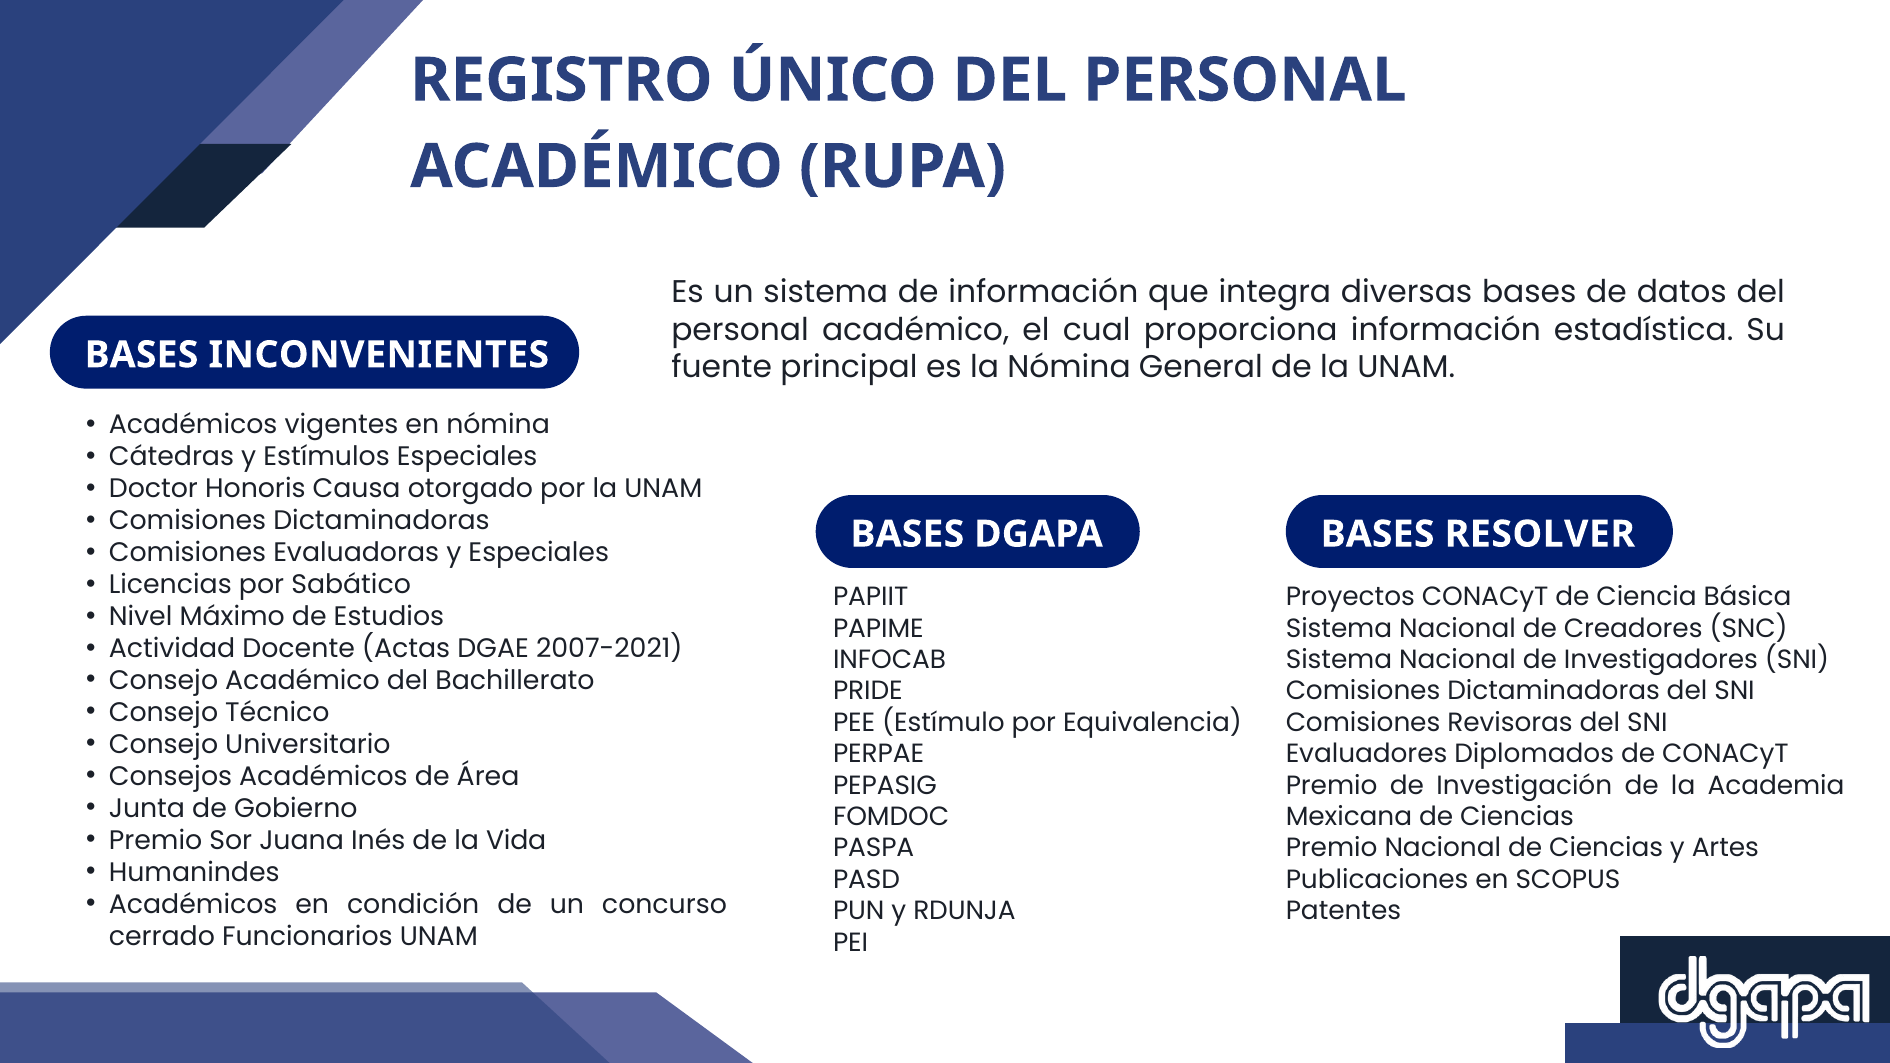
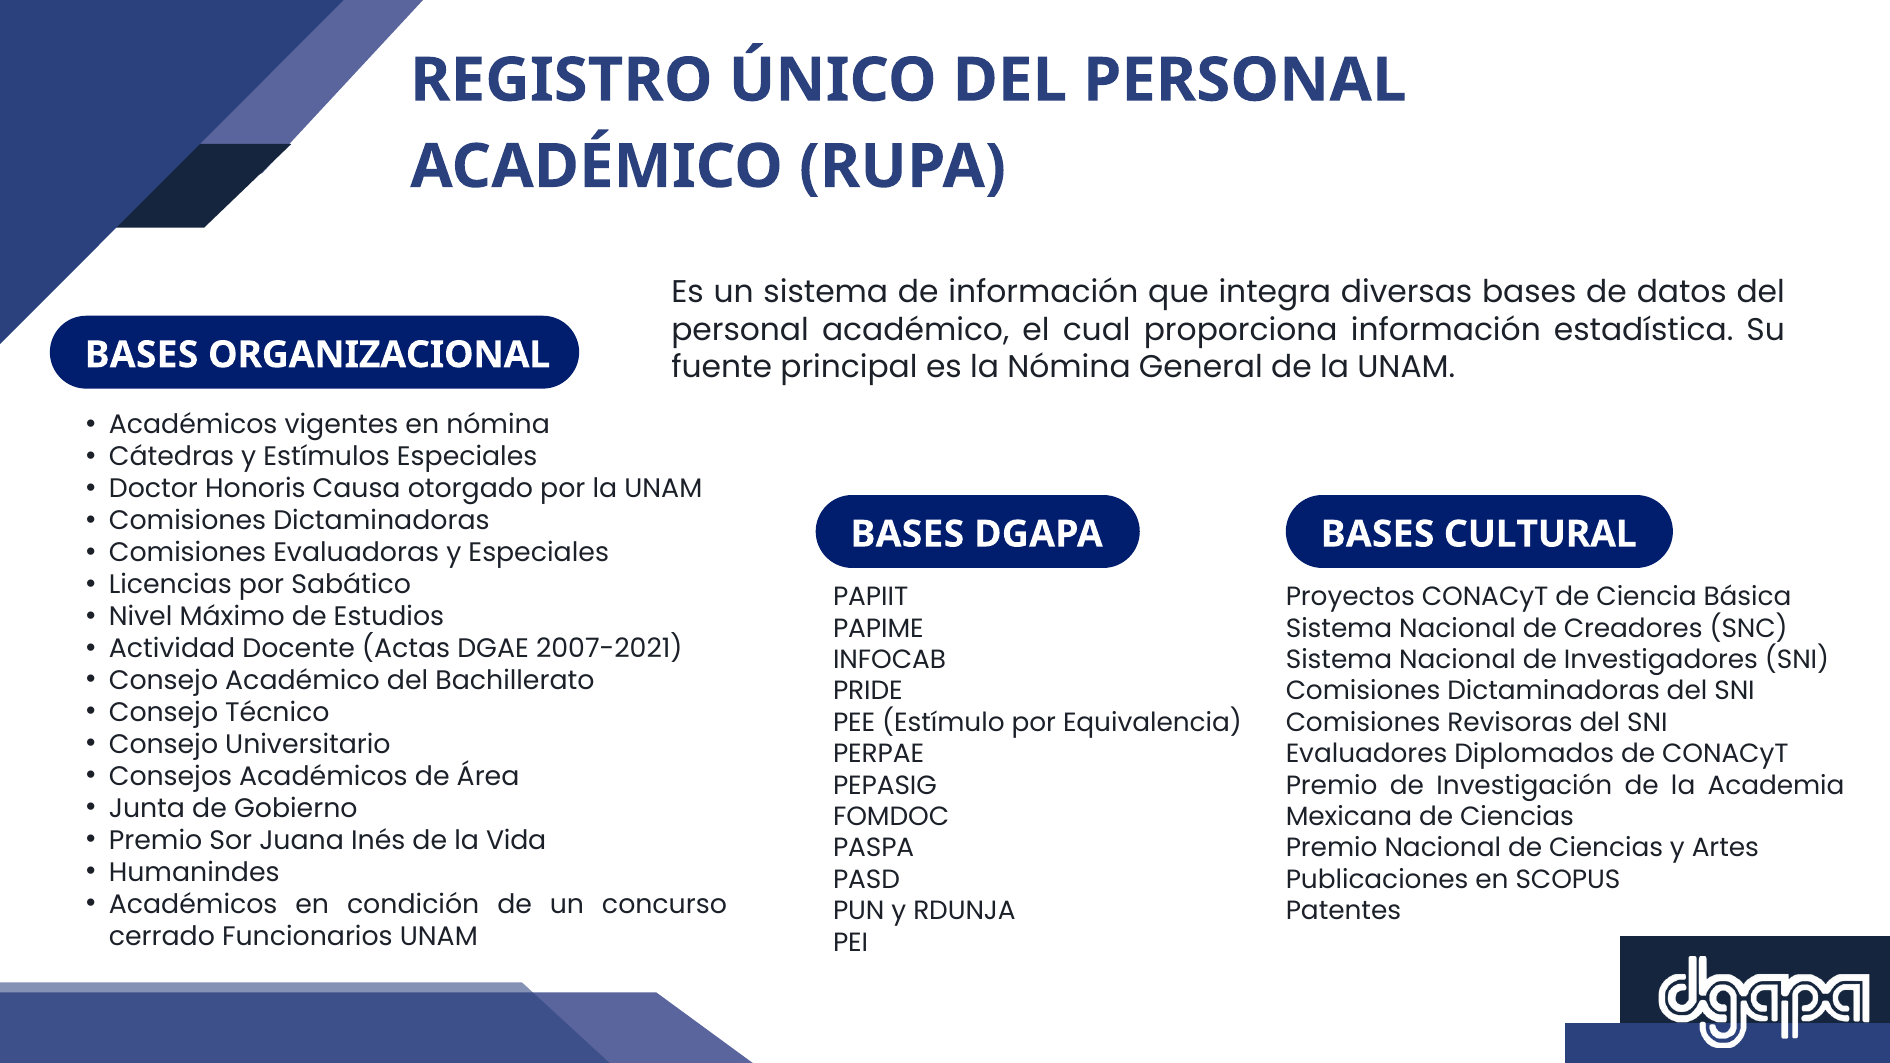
INCONVENIENTES: INCONVENIENTES -> ORGANIZACIONAL
RESOLVER: RESOLVER -> CULTURAL
